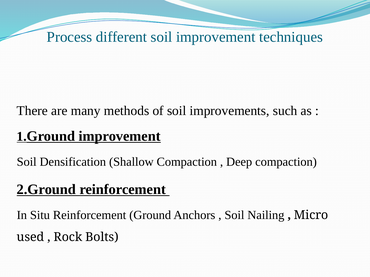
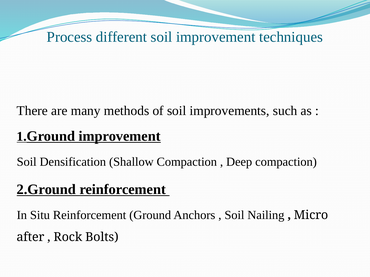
used: used -> after
